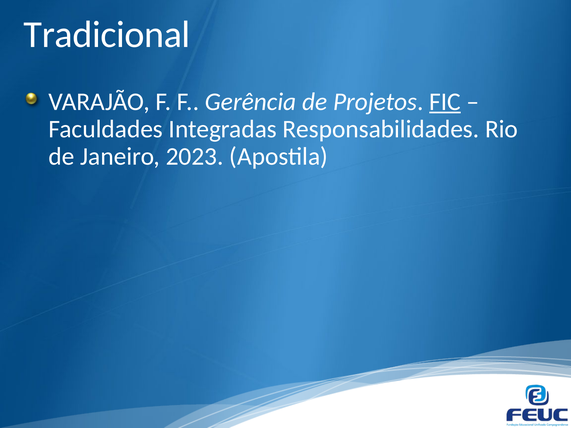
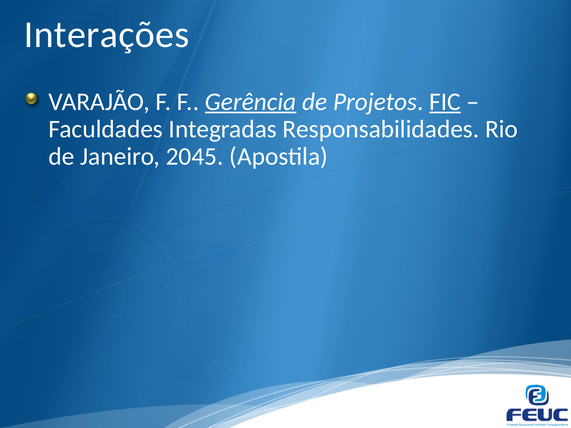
Tradicional: Tradicional -> Interações
Gerência underline: none -> present
2023: 2023 -> 2045
